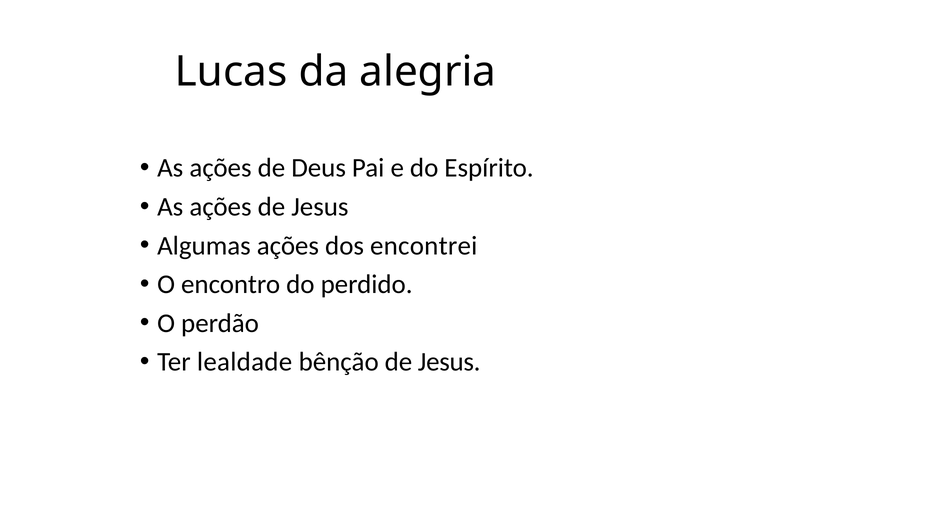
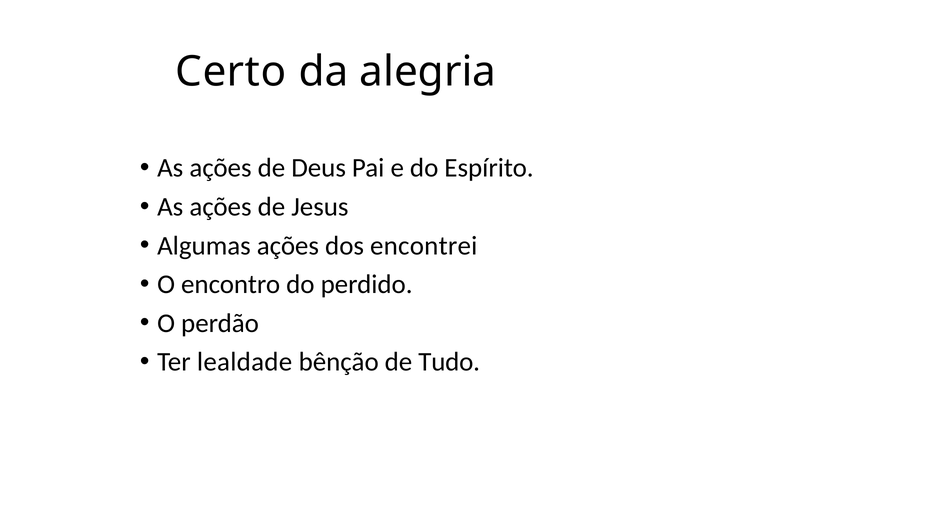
Lucas: Lucas -> Certo
bênção de Jesus: Jesus -> Tudo
